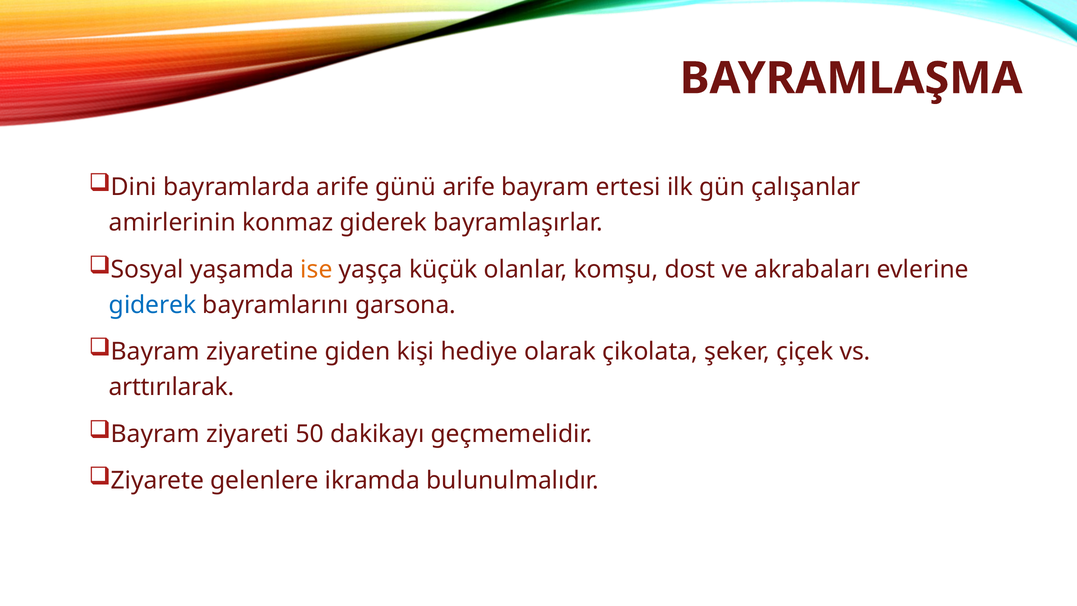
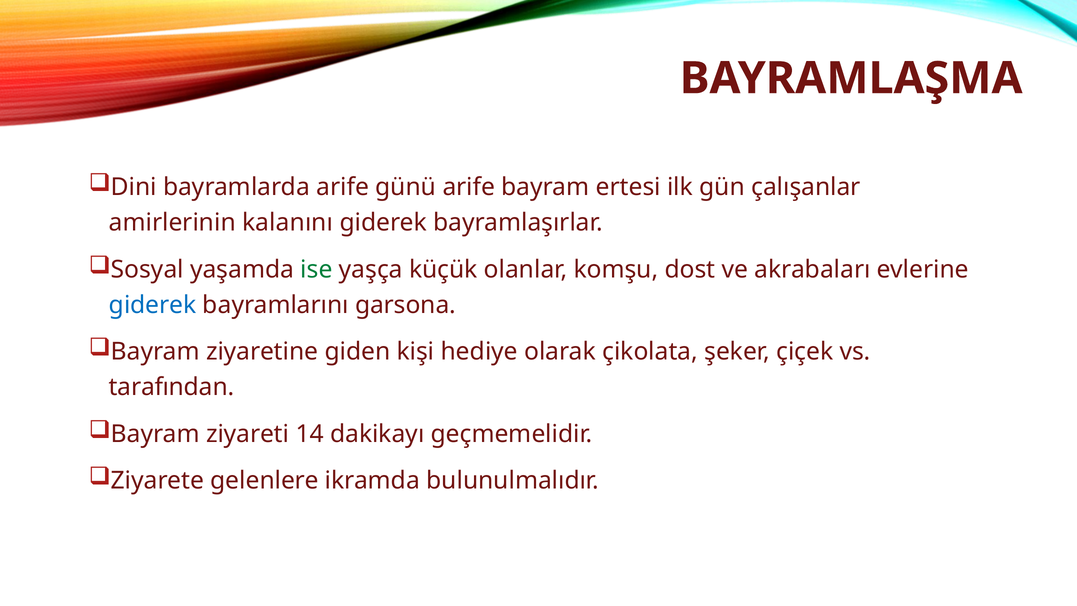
konmaz: konmaz -> kalanını
ise colour: orange -> green
arttırılarak: arttırılarak -> tarafından
50: 50 -> 14
